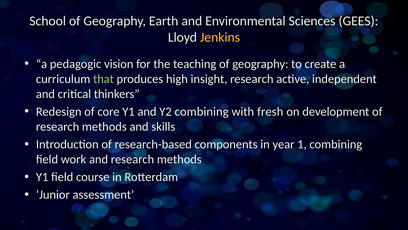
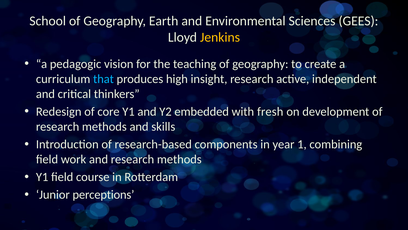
that colour: light green -> light blue
Y2 combining: combining -> embedded
assessment: assessment -> perceptions
